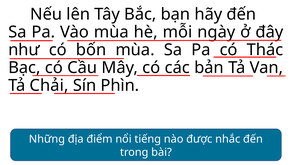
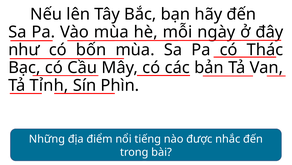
Chải at (49, 85): Chải -> Tỉnh
